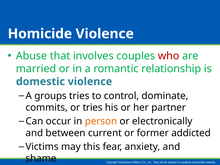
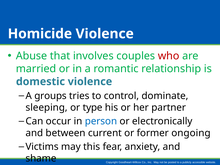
commits: commits -> sleeping
or tries: tries -> type
person colour: orange -> blue
addicted: addicted -> ongoing
